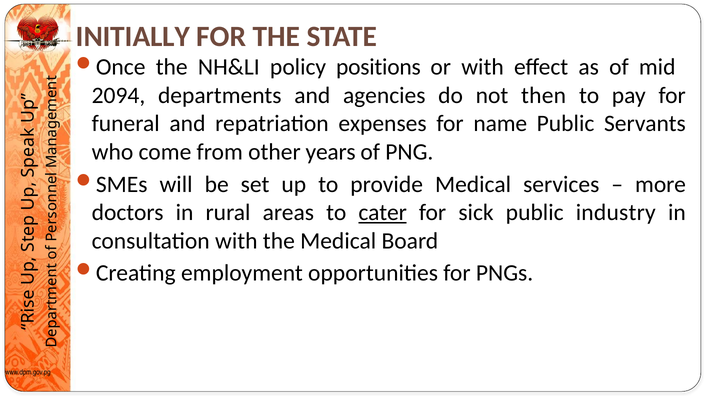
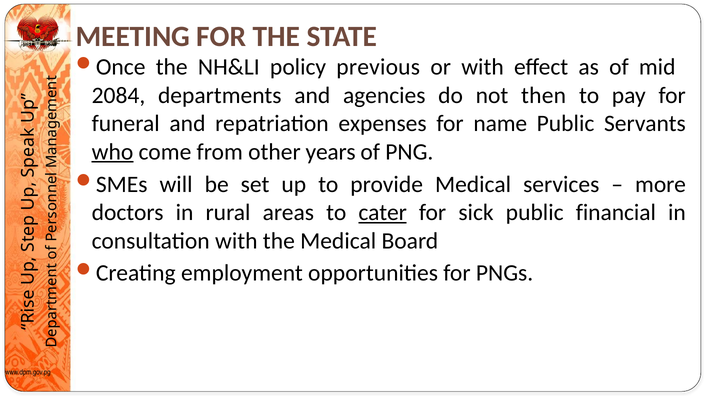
INITIALLY: INITIALLY -> MEETING
positions: positions -> previous
2094: 2094 -> 2084
who underline: none -> present
industry: industry -> financial
